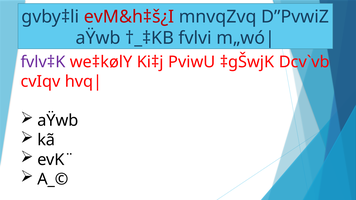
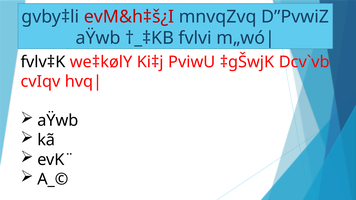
fvlv‡K colour: purple -> black
